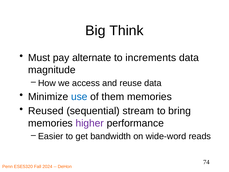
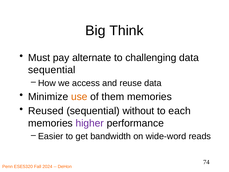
increments: increments -> challenging
magnitude at (52, 70): magnitude -> sequential
use colour: blue -> orange
stream: stream -> without
bring: bring -> each
